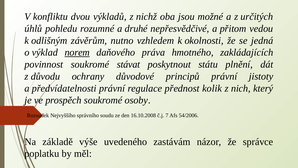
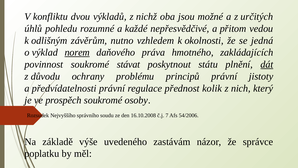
druhé: druhé -> každé
dát underline: none -> present
důvodové: důvodové -> problému
